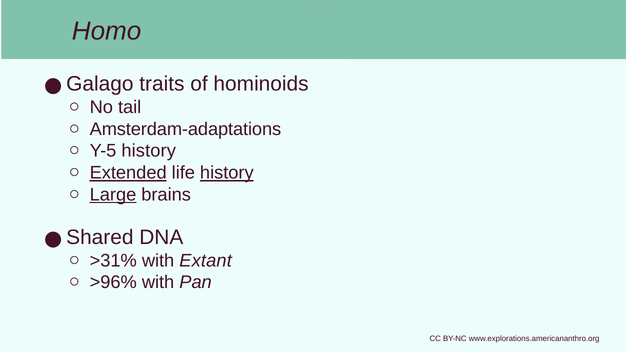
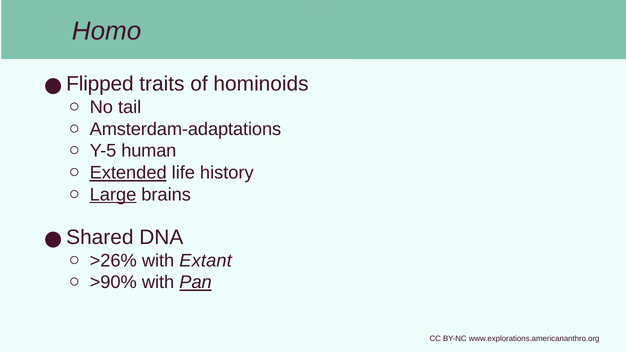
Galago: Galago -> Flipped
Y-5 history: history -> human
history at (227, 173) underline: present -> none
>31%: >31% -> >26%
>96%: >96% -> >90%
Pan underline: none -> present
